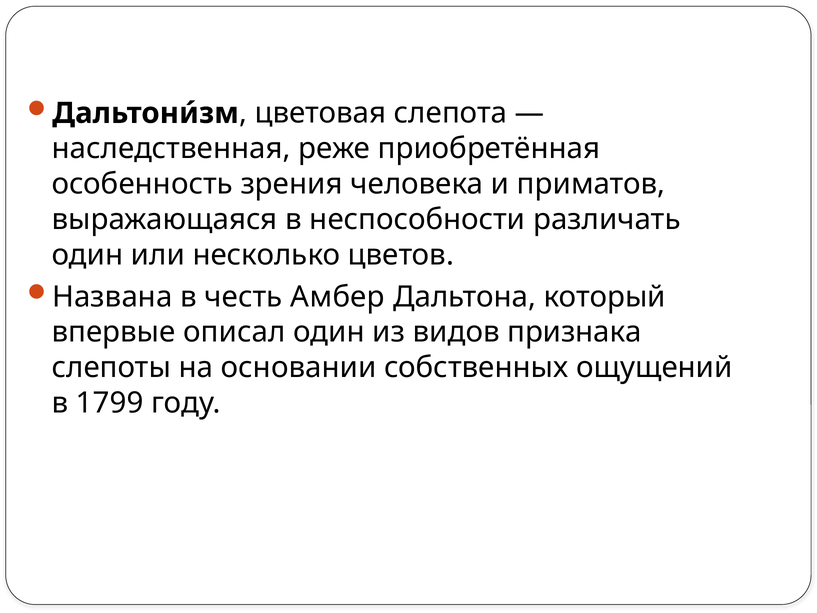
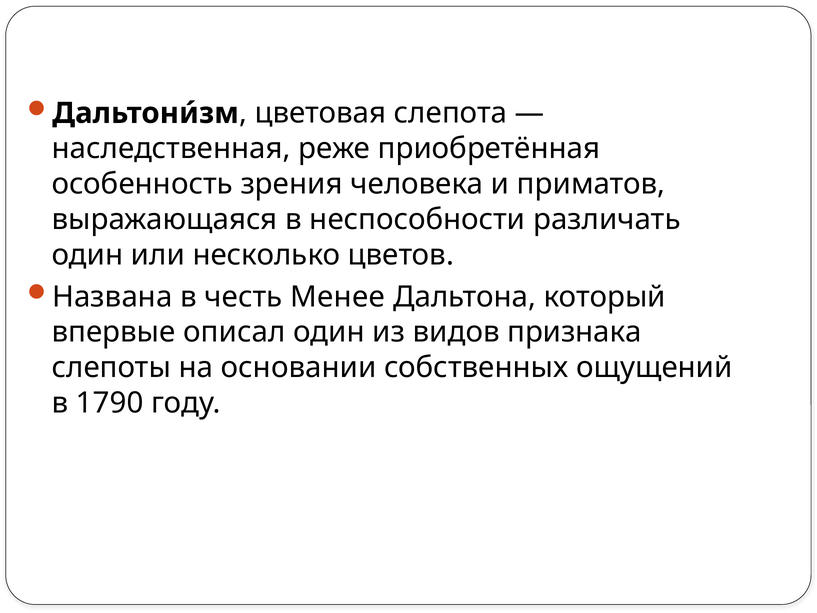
Амбер: Амбер -> Менее
1799: 1799 -> 1790
